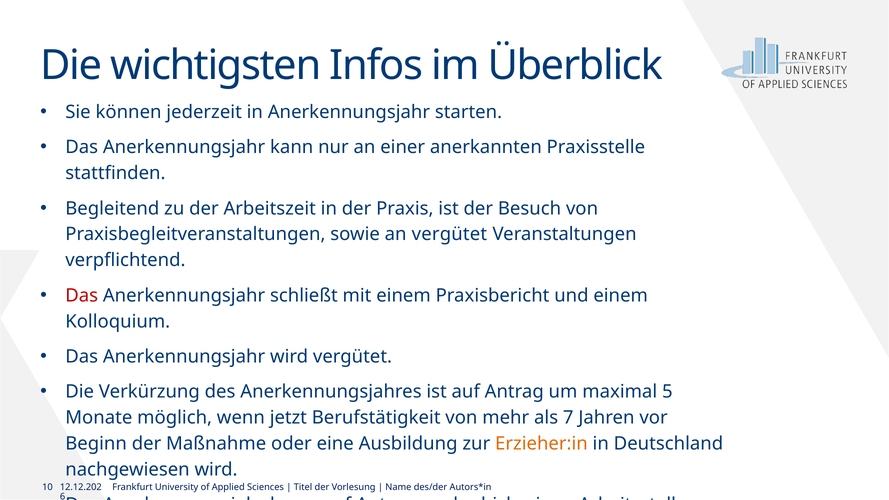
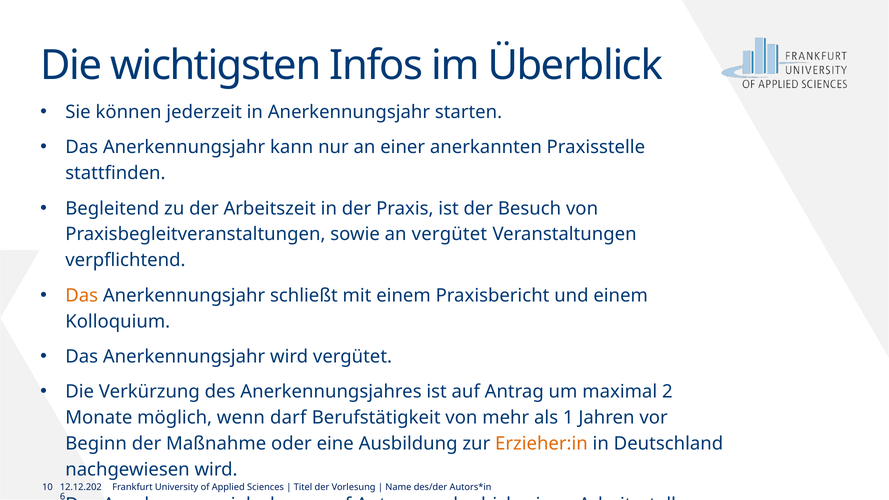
Das at (82, 296) colour: red -> orange
5: 5 -> 2
jetzt: jetzt -> darf
7: 7 -> 1
